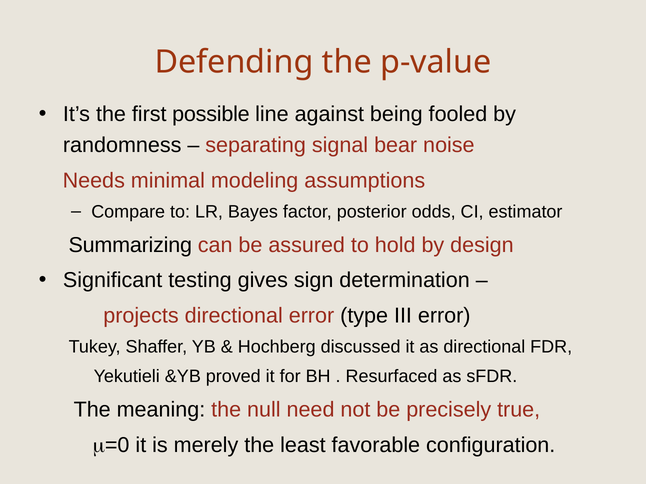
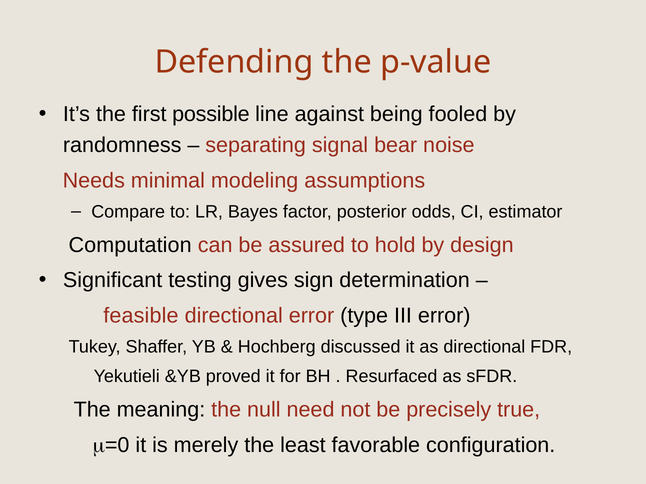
Summarizing: Summarizing -> Computation
projects: projects -> feasible
